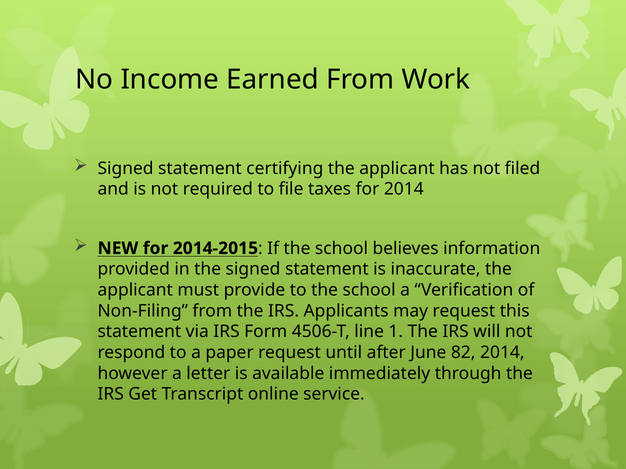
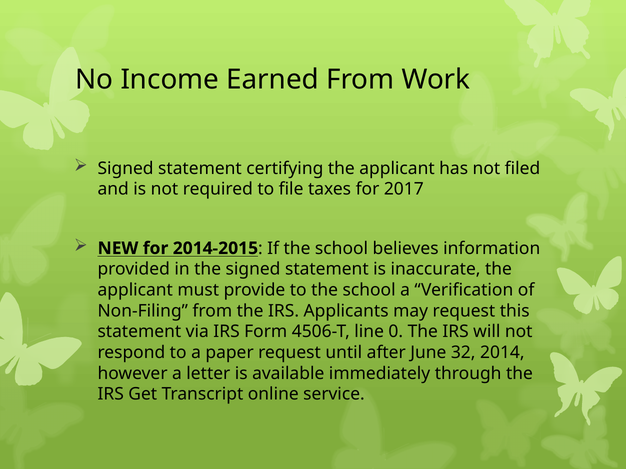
for 2014: 2014 -> 2017
1: 1 -> 0
82: 82 -> 32
